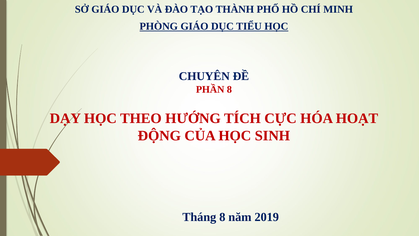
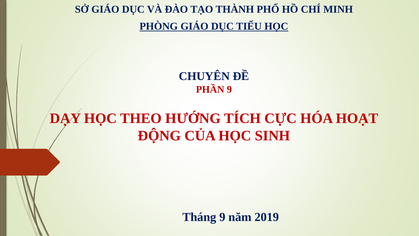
PHẦN 8: 8 -> 9
Tháng 8: 8 -> 9
